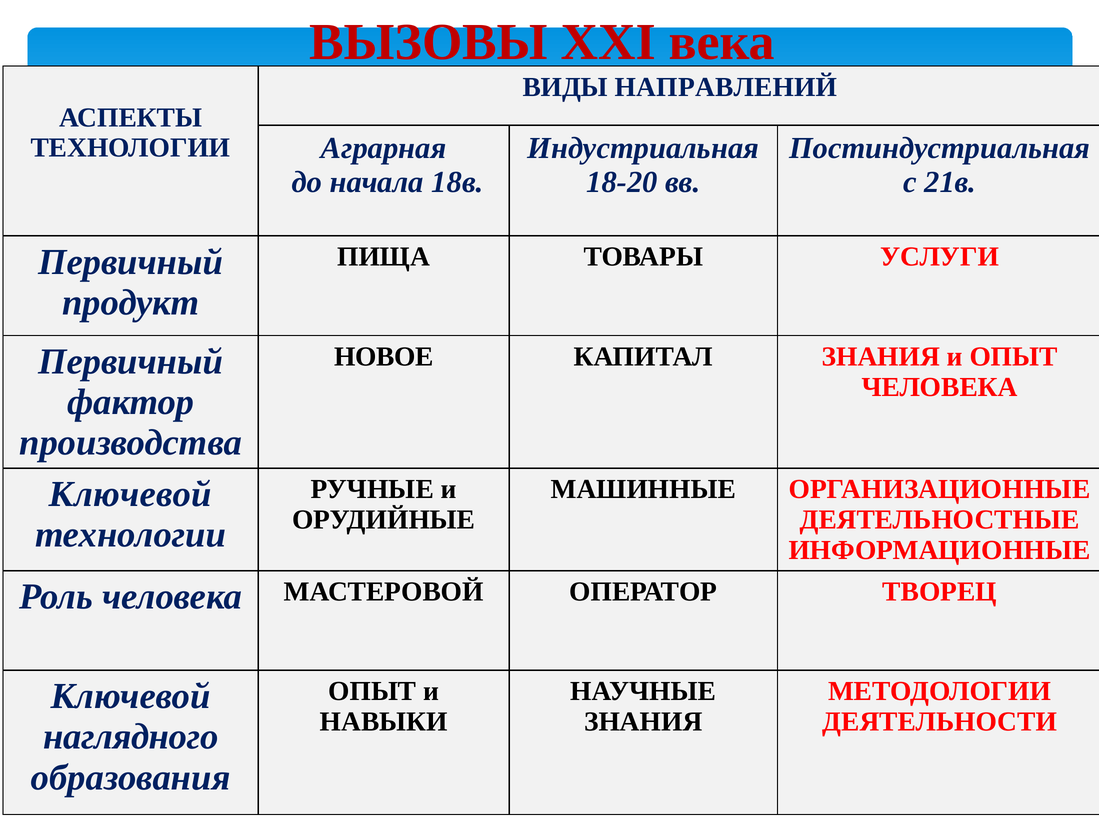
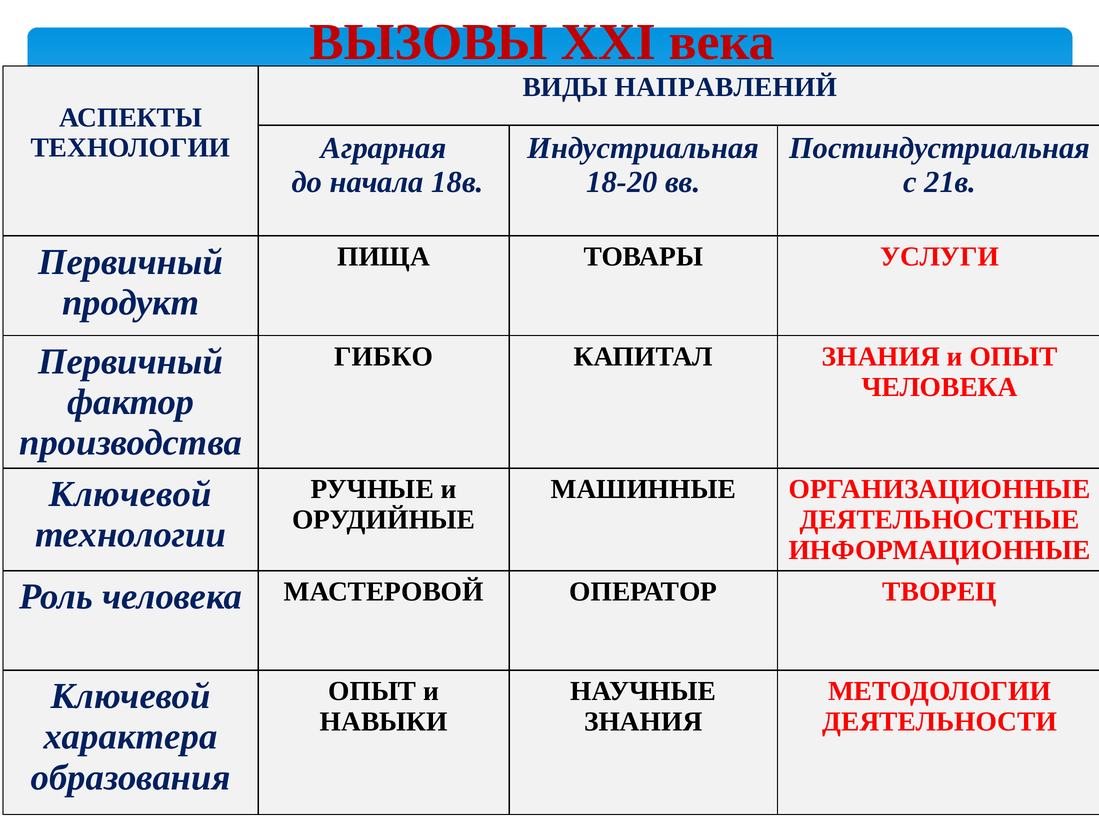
НОВОЕ: НОВОЕ -> ГИБКО
наглядного: наглядного -> характера
